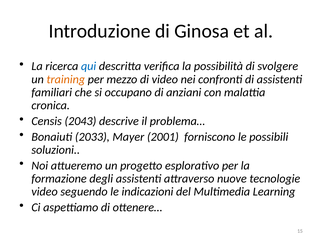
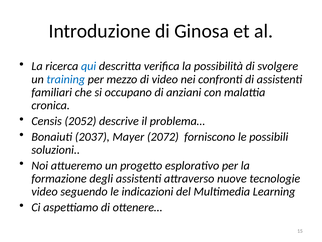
training colour: orange -> blue
2043: 2043 -> 2052
2033: 2033 -> 2037
2001: 2001 -> 2072
